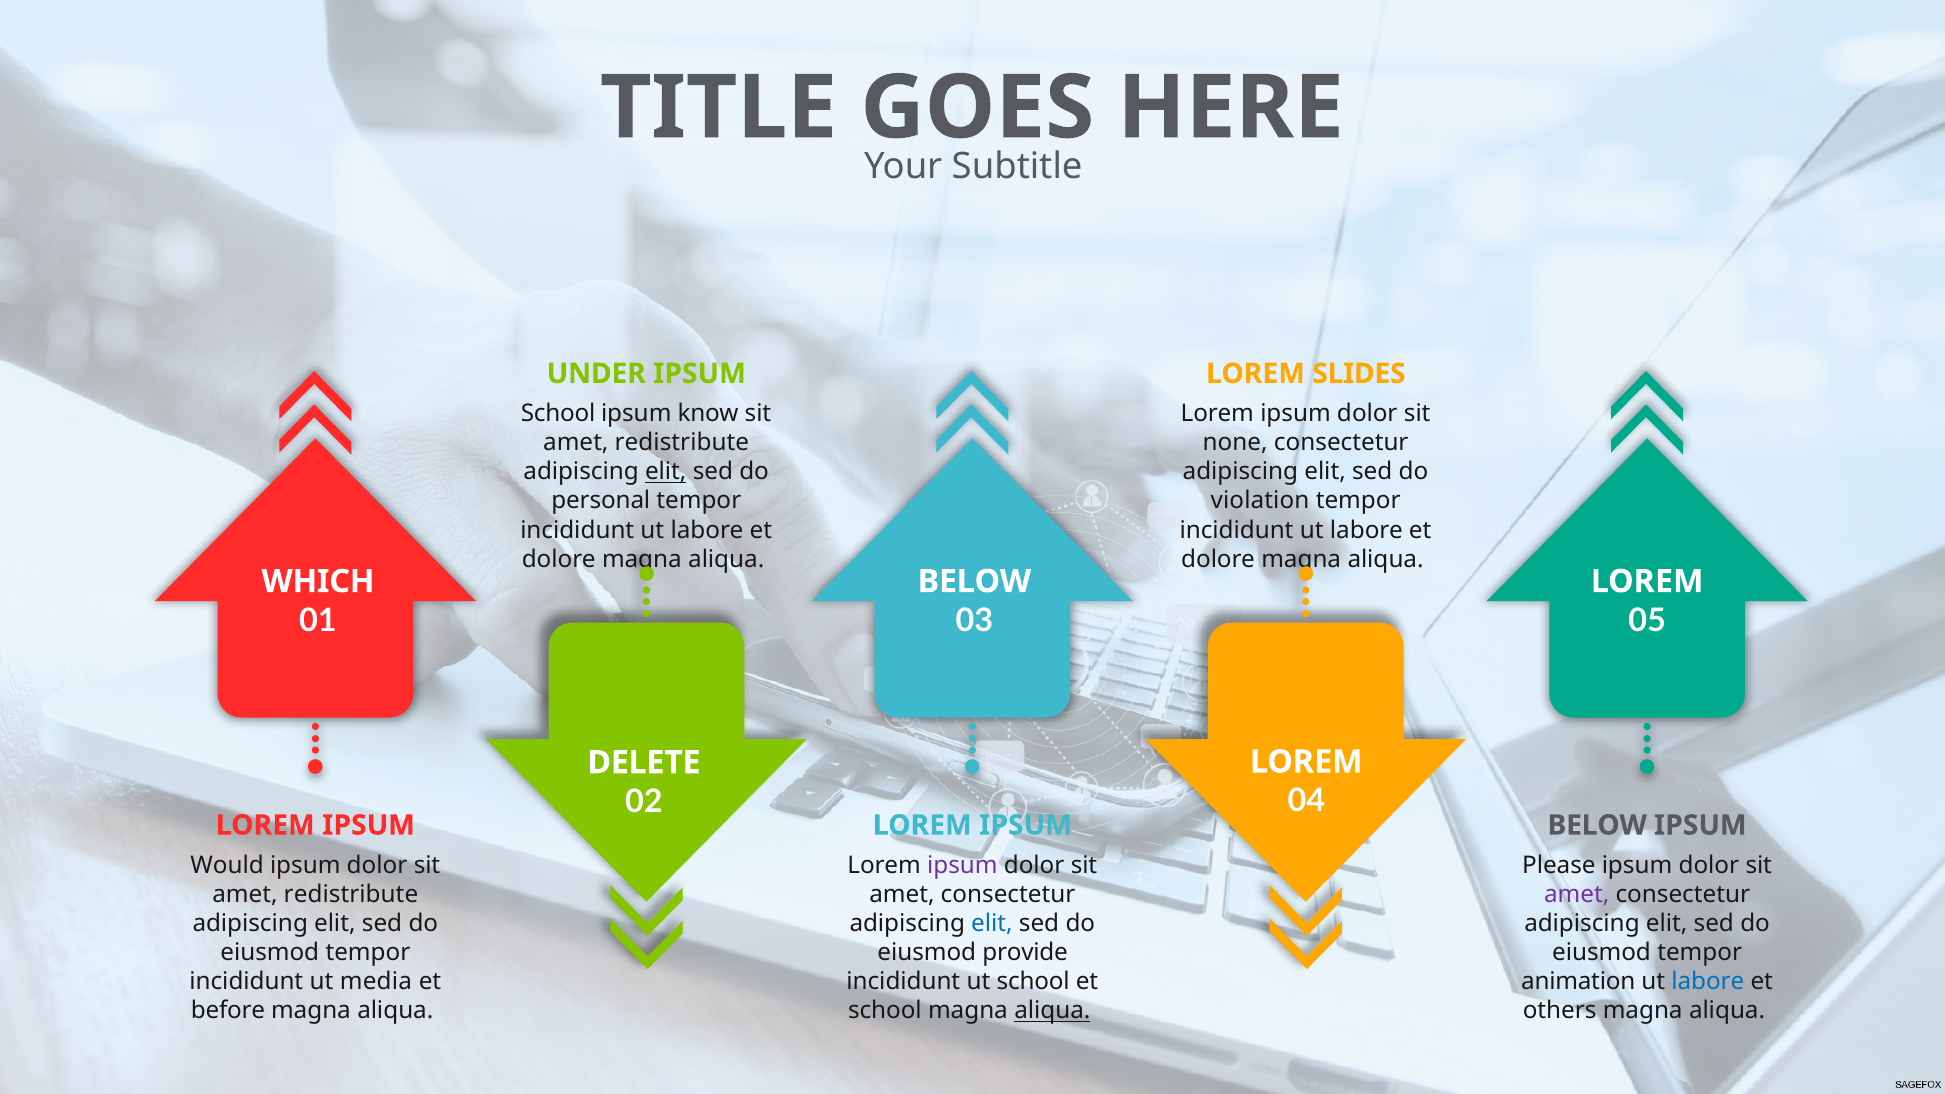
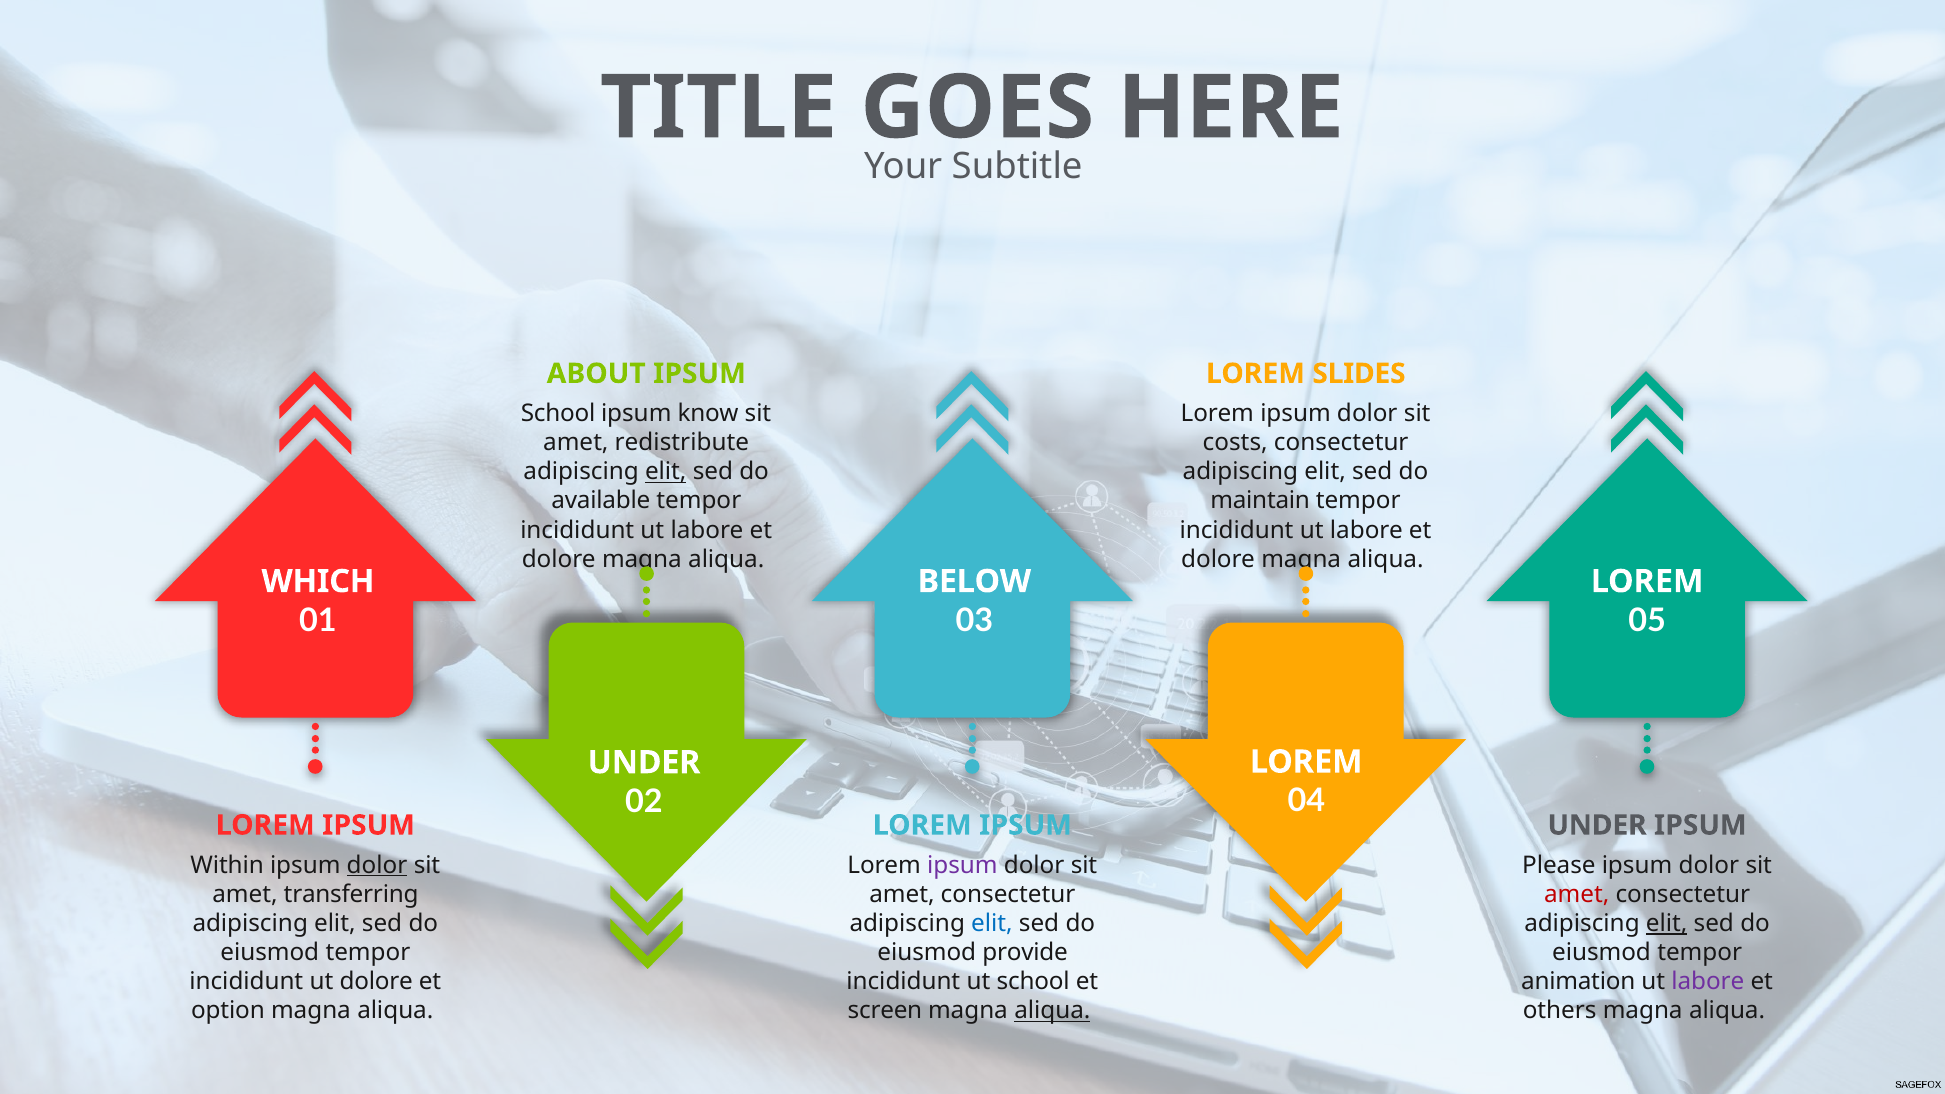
UNDER: UNDER -> ABOUT
none: none -> costs
personal: personal -> available
violation: violation -> maintain
DELETE at (644, 763): DELETE -> UNDER
BELOW at (1597, 825): BELOW -> UNDER
Would: Would -> Within
dolor at (377, 865) underline: none -> present
redistribute at (351, 894): redistribute -> transferring
amet at (1577, 894) colour: purple -> red
elit at (1667, 923) underline: none -> present
ut media: media -> dolore
labore at (1708, 982) colour: blue -> purple
before: before -> option
school at (885, 1011): school -> screen
